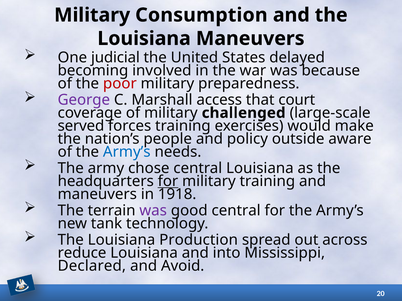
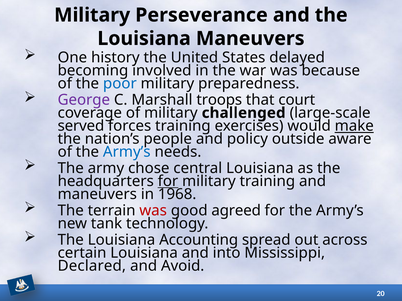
Consumption: Consumption -> Perseverance
judicial: judicial -> history
poor colour: red -> blue
access: access -> troops
make underline: none -> present
1918: 1918 -> 1968
was at (153, 211) colour: purple -> red
good central: central -> agreed
Production: Production -> Accounting
reduce: reduce -> certain
